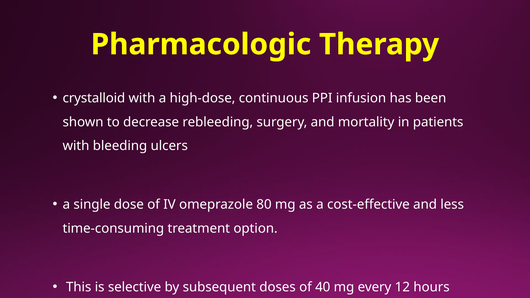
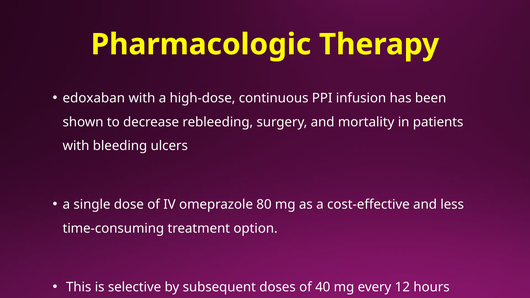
crystalloid: crystalloid -> edoxaban
